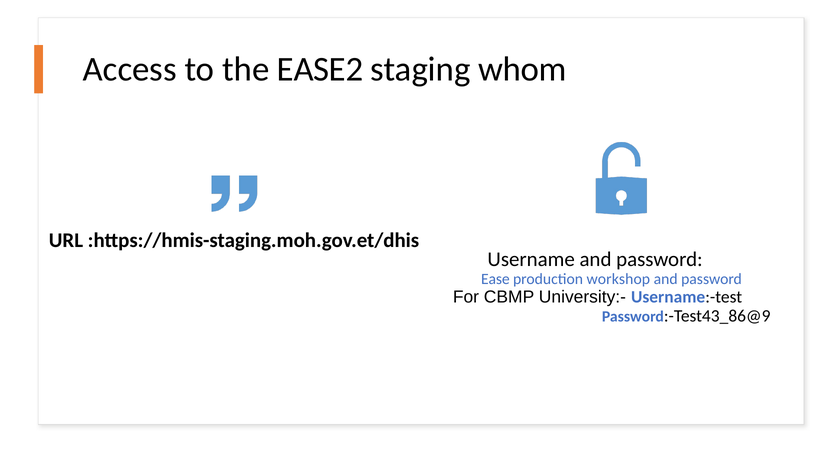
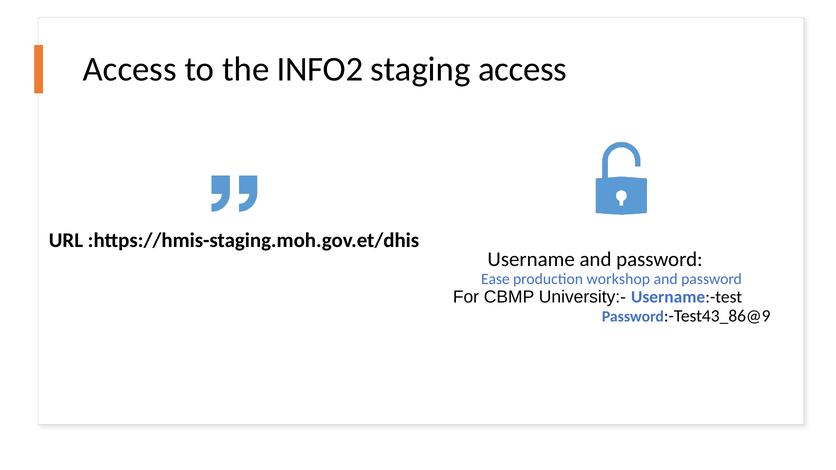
EASE2: EASE2 -> INFO2
staging whom: whom -> access
